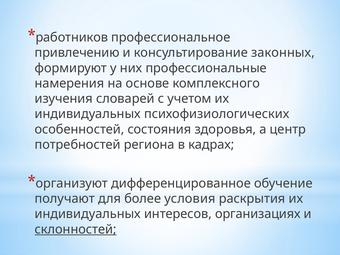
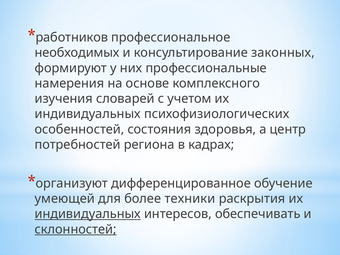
привлечению: привлечению -> необходимых
получают: получают -> умеющей
условия: условия -> техники
индивидуальных at (88, 214) underline: none -> present
организациях: организациях -> обеспечивать
